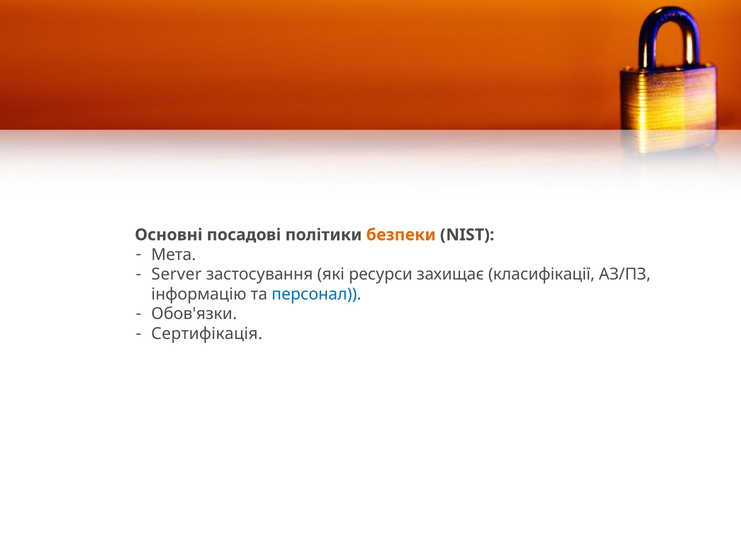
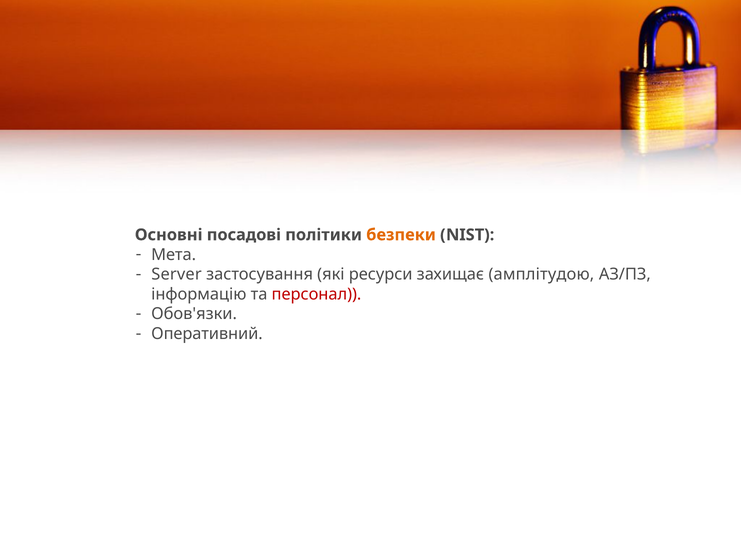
класифікації: класифікації -> амплітудою
персонал colour: blue -> red
Сертифікація: Сертифікація -> Оперативний
